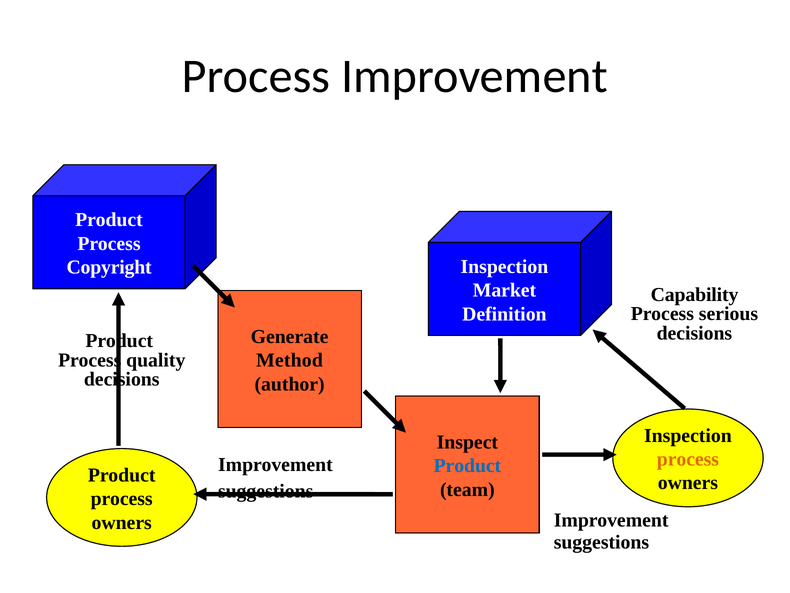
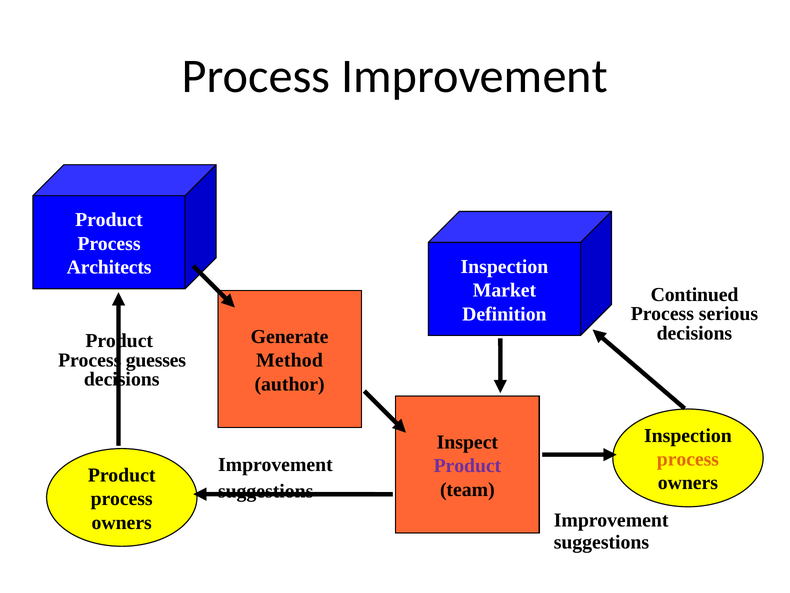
Copyright: Copyright -> Architects
Capability: Capability -> Continued
quality: quality -> guesses
Product at (467, 465) colour: blue -> purple
